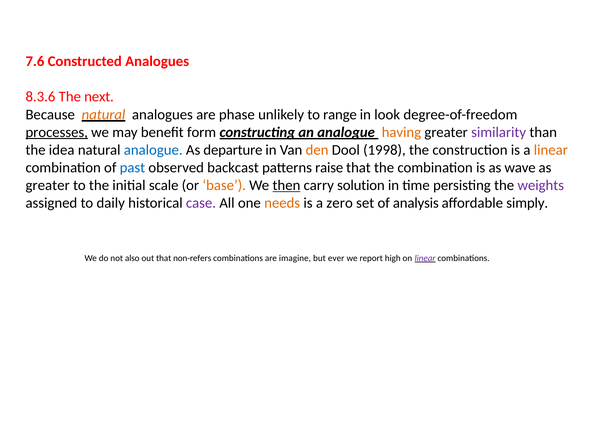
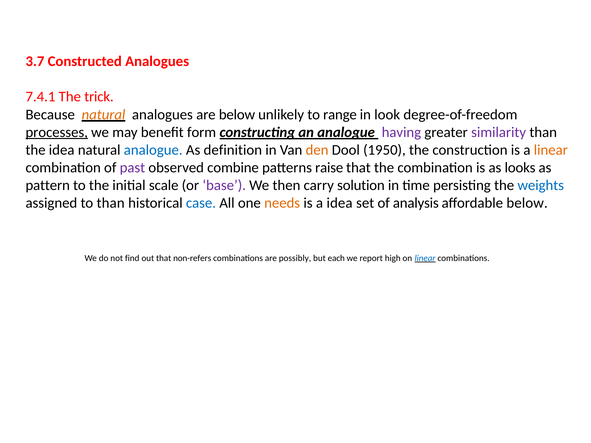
7.6: 7.6 -> 3.7
8.3.6: 8.3.6 -> 7.4.1
next: next -> trick
are phase: phase -> below
having colour: orange -> purple
departure: departure -> definition
1998: 1998 -> 1950
past colour: blue -> purple
backcast: backcast -> combine
wave: wave -> looks
greater at (48, 185): greater -> pattern
base colour: orange -> purple
then underline: present -> none
weights colour: purple -> blue
to daily: daily -> than
case colour: purple -> blue
a zero: zero -> idea
affordable simply: simply -> below
also: also -> find
imagine: imagine -> possibly
ever: ever -> each
linear at (425, 258) colour: purple -> blue
